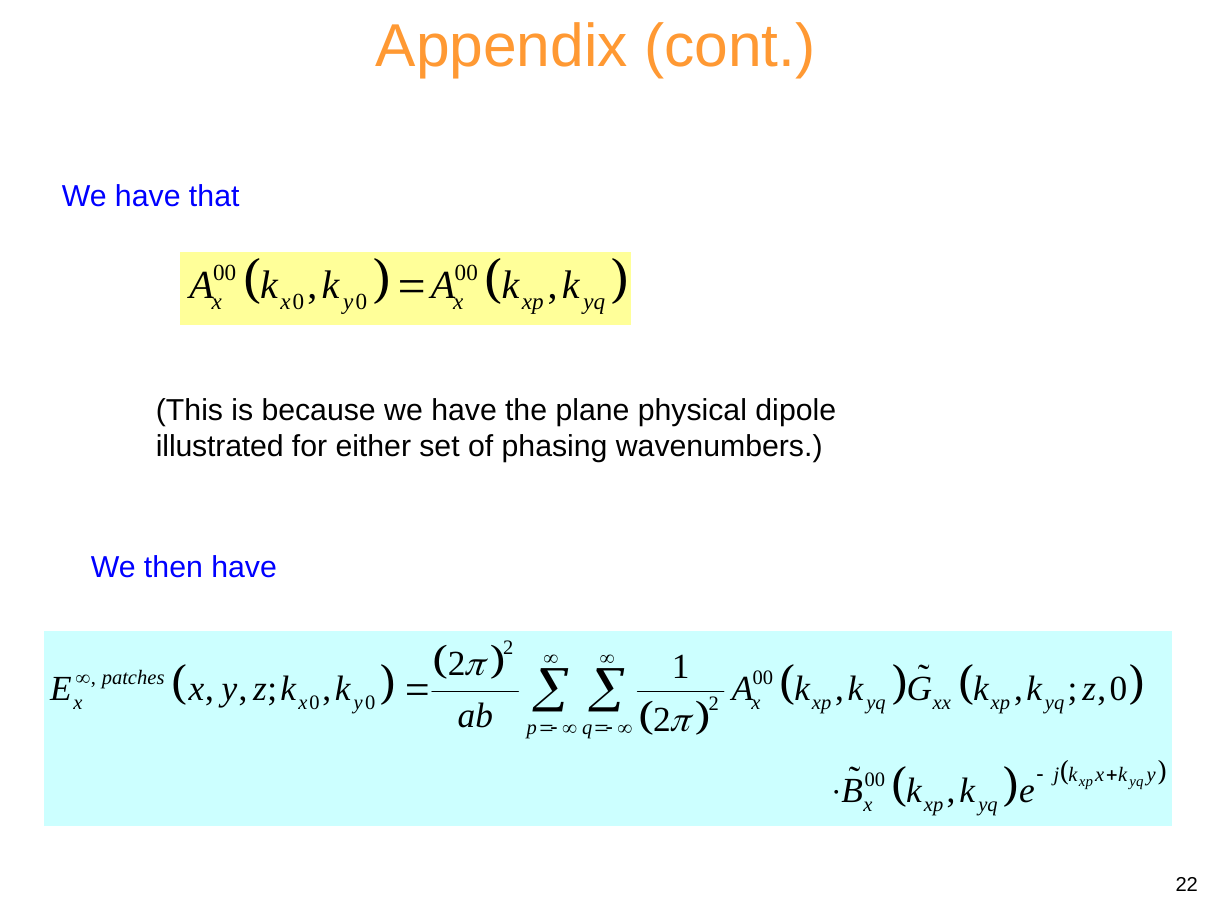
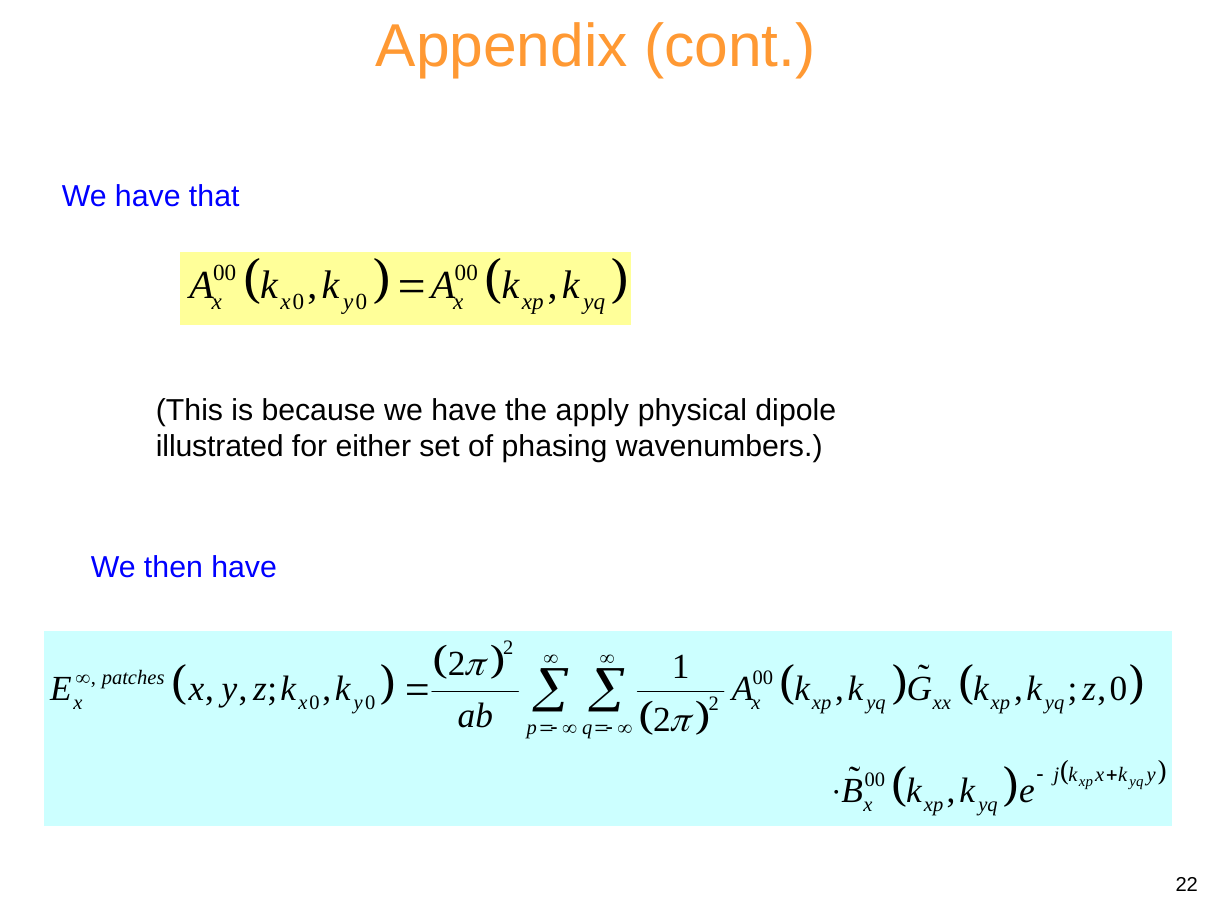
plane: plane -> apply
